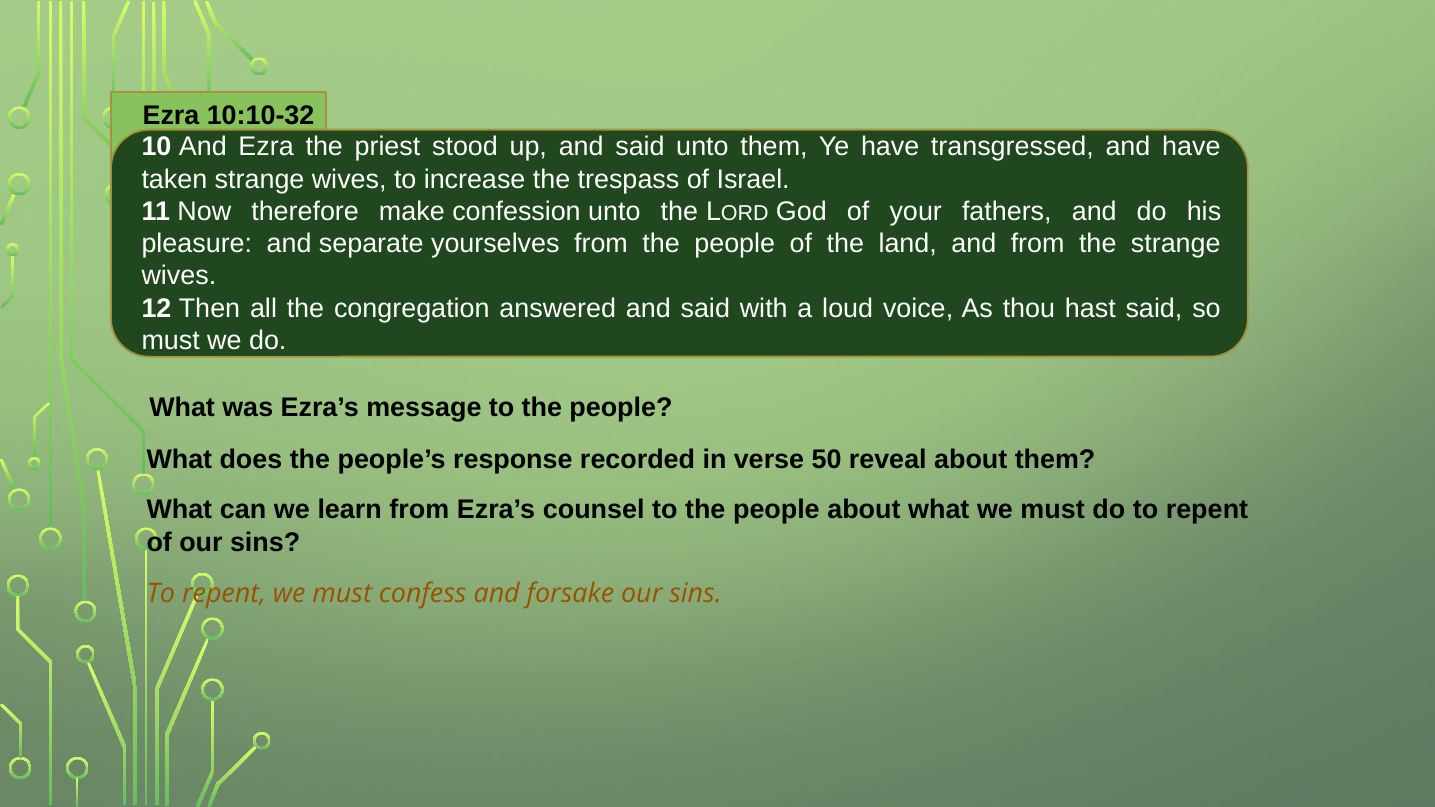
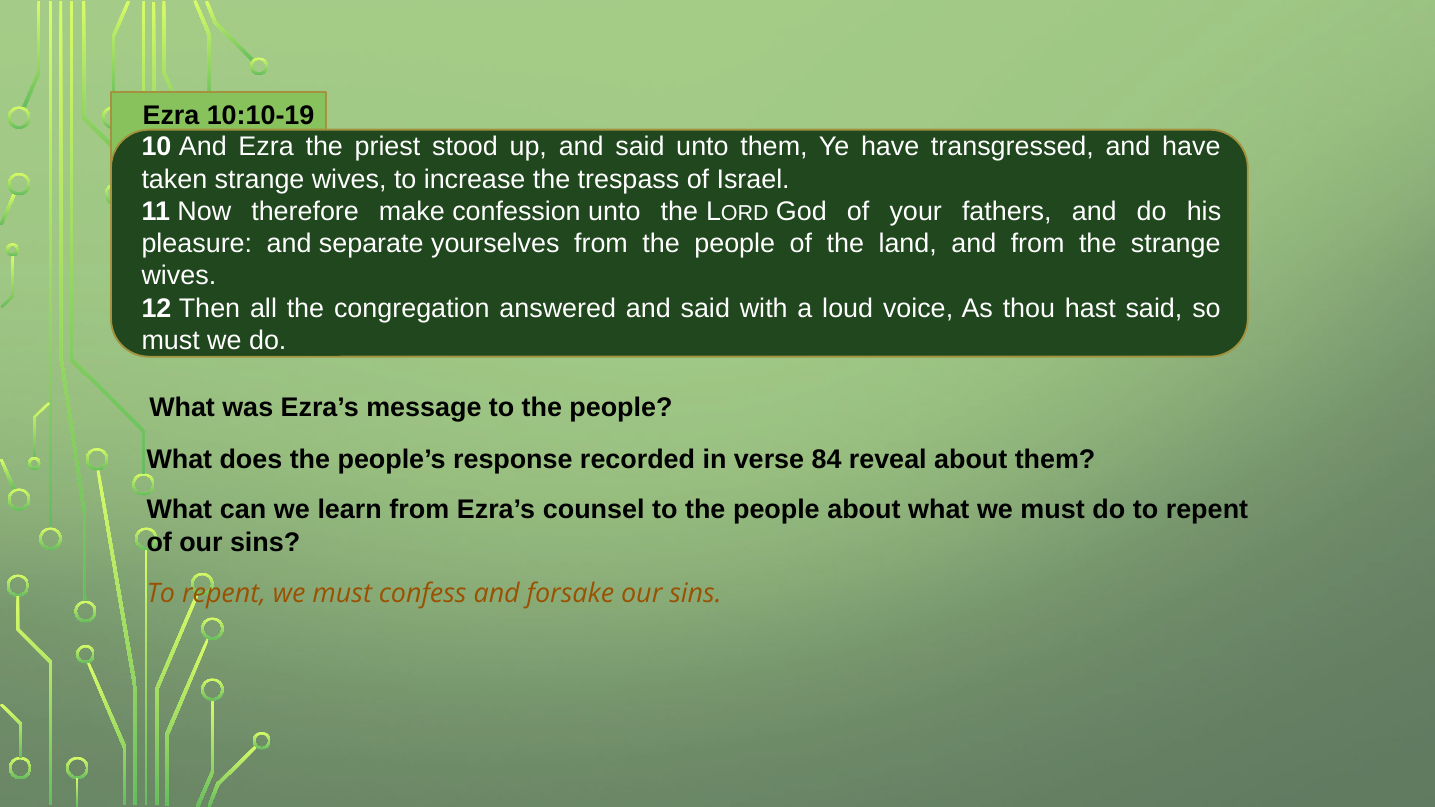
10:10-32: 10:10-32 -> 10:10-19
50: 50 -> 84
